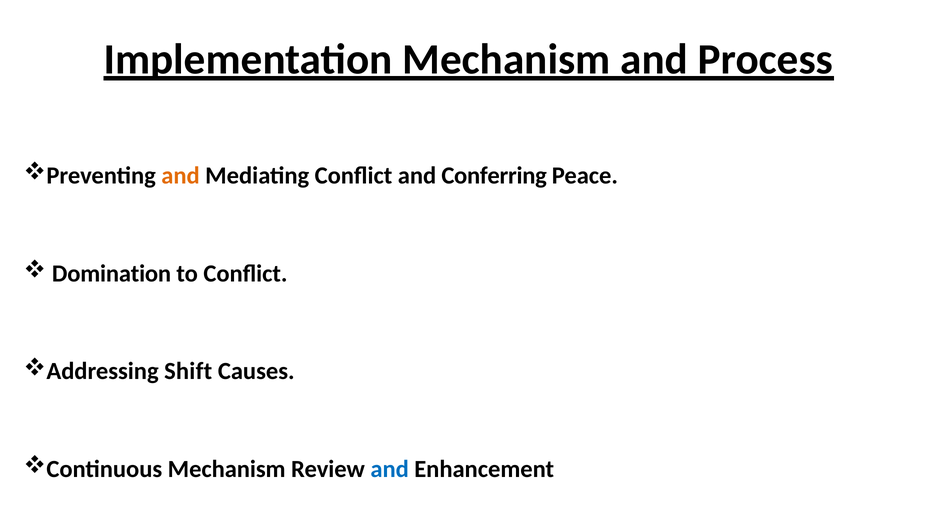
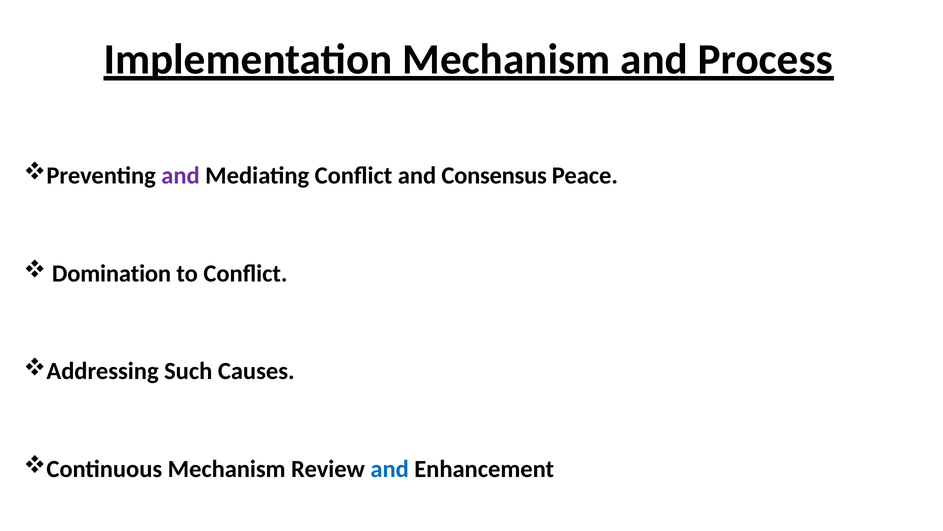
and at (181, 175) colour: orange -> purple
Conferring: Conferring -> Consensus
Shift: Shift -> Such
